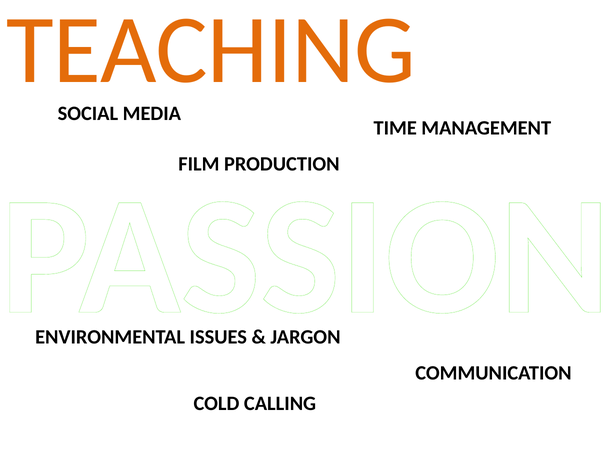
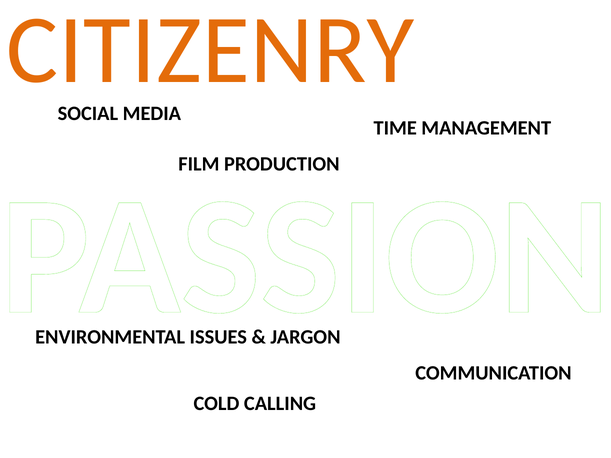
TEACHING: TEACHING -> CITIZENRY
